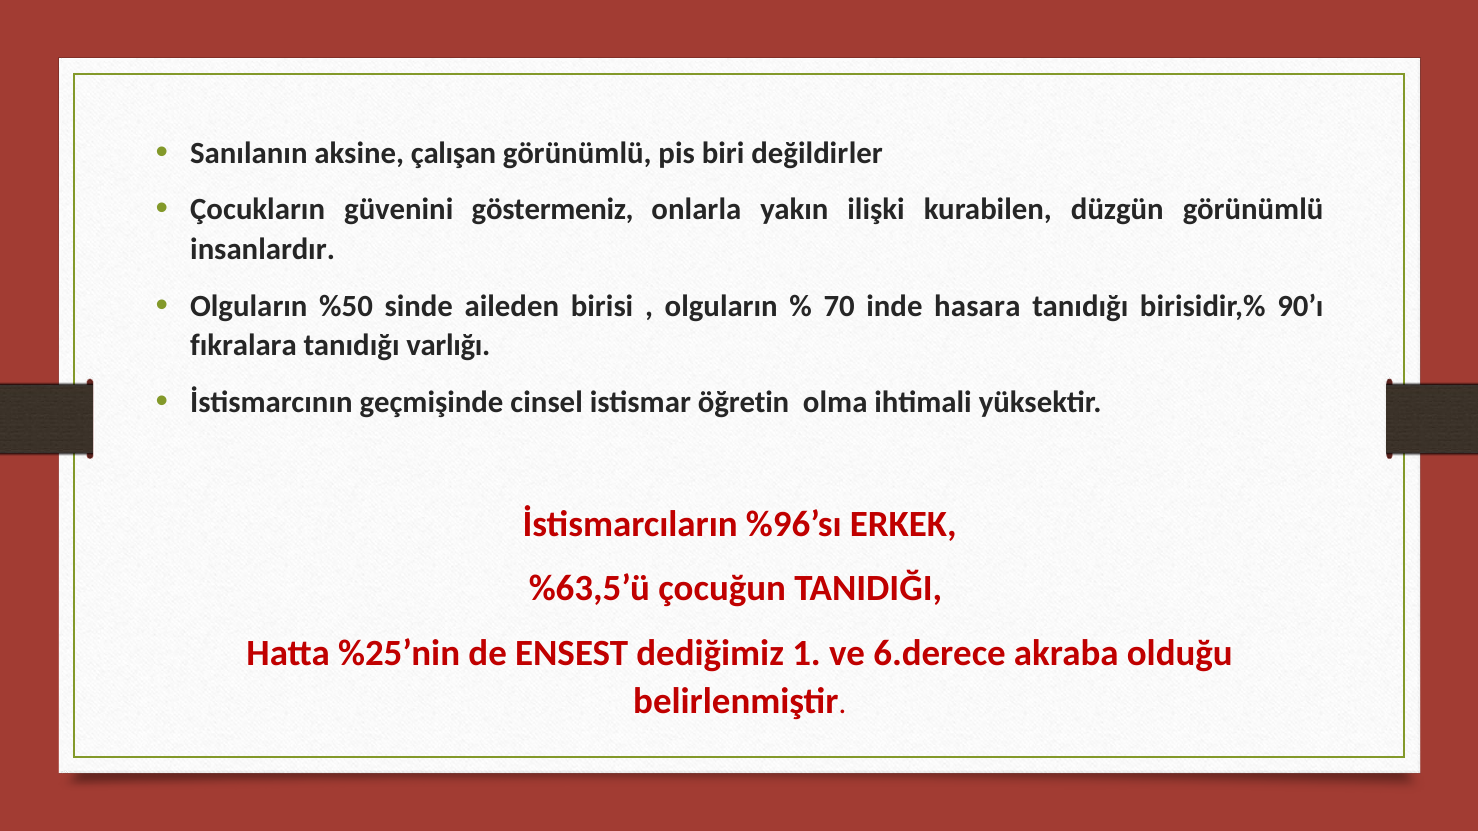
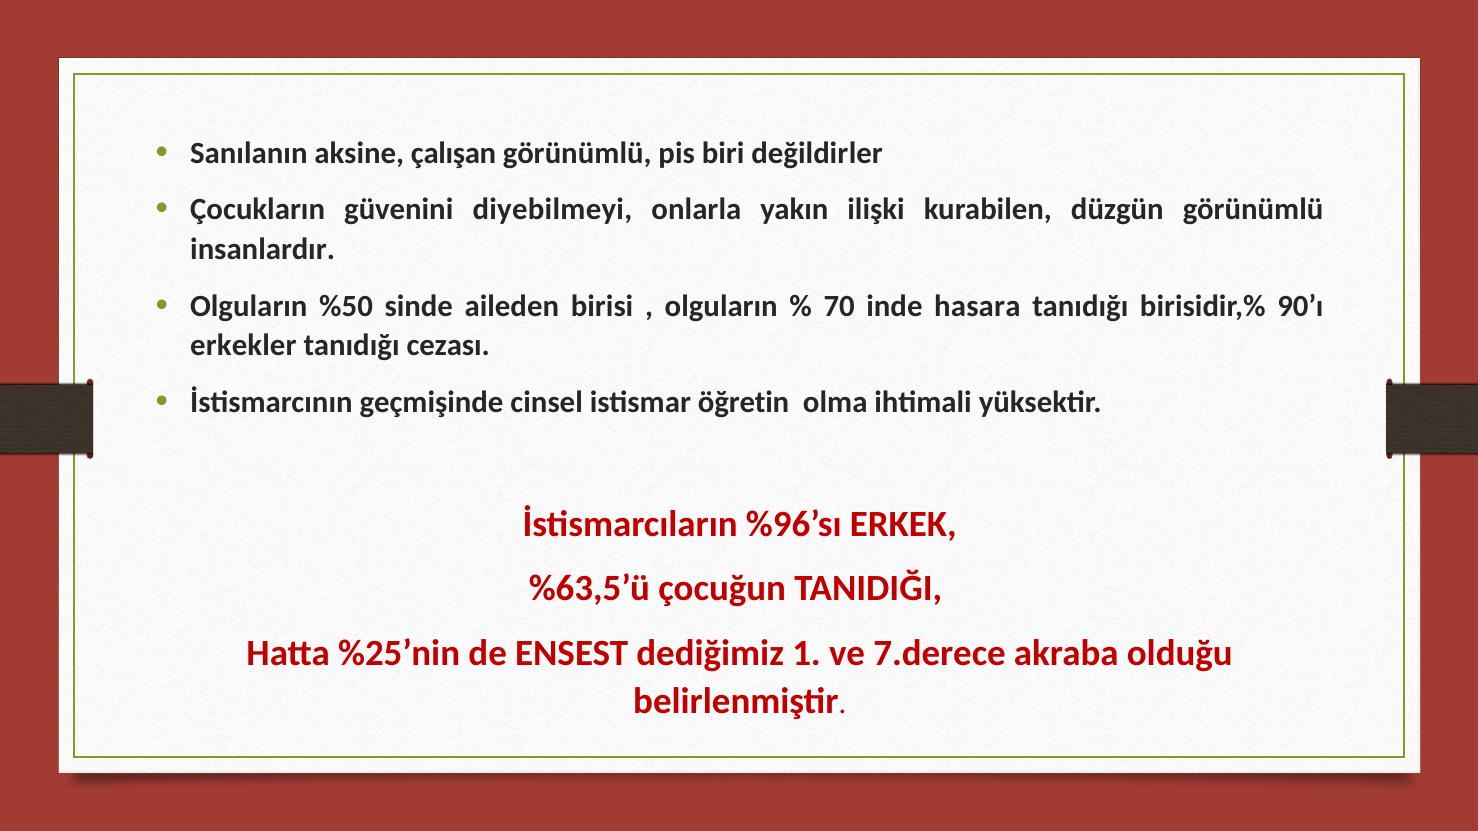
göstermeniz: göstermeniz -> diyebilmeyi
fıkralara: fıkralara -> erkekler
varlığı: varlığı -> cezası
6.derece: 6.derece -> 7.derece
